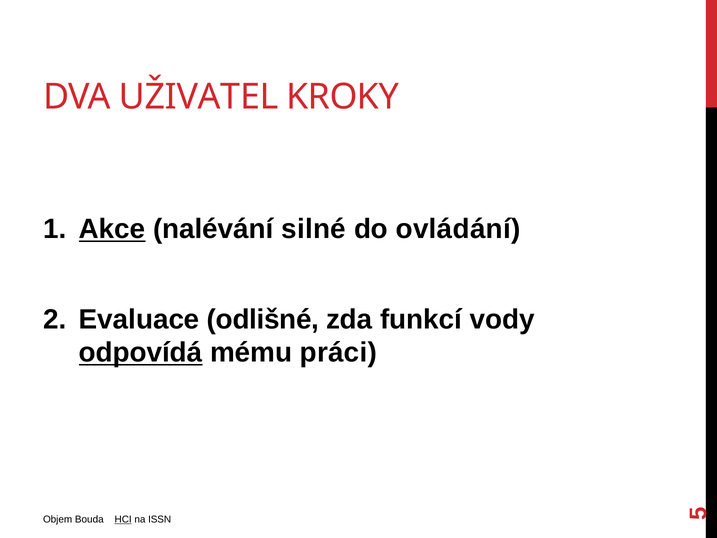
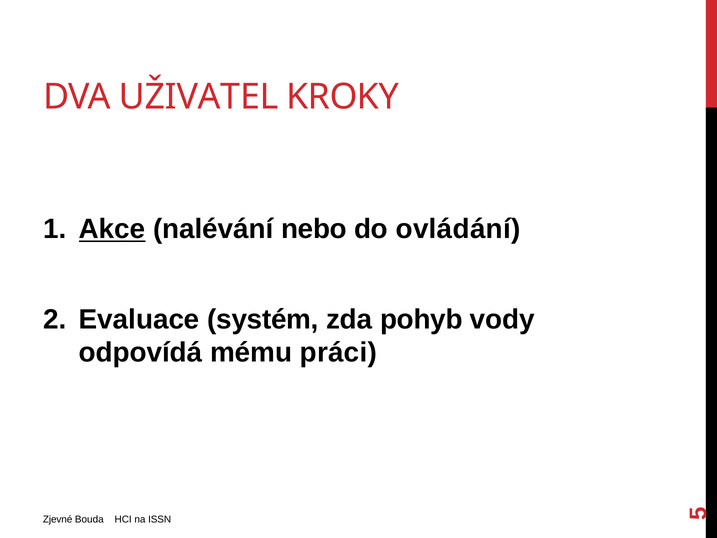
silné: silné -> nebo
odlišné: odlišné -> systém
funkcí: funkcí -> pohyb
odpovídá underline: present -> none
Objem: Objem -> Zjevné
HCI underline: present -> none
